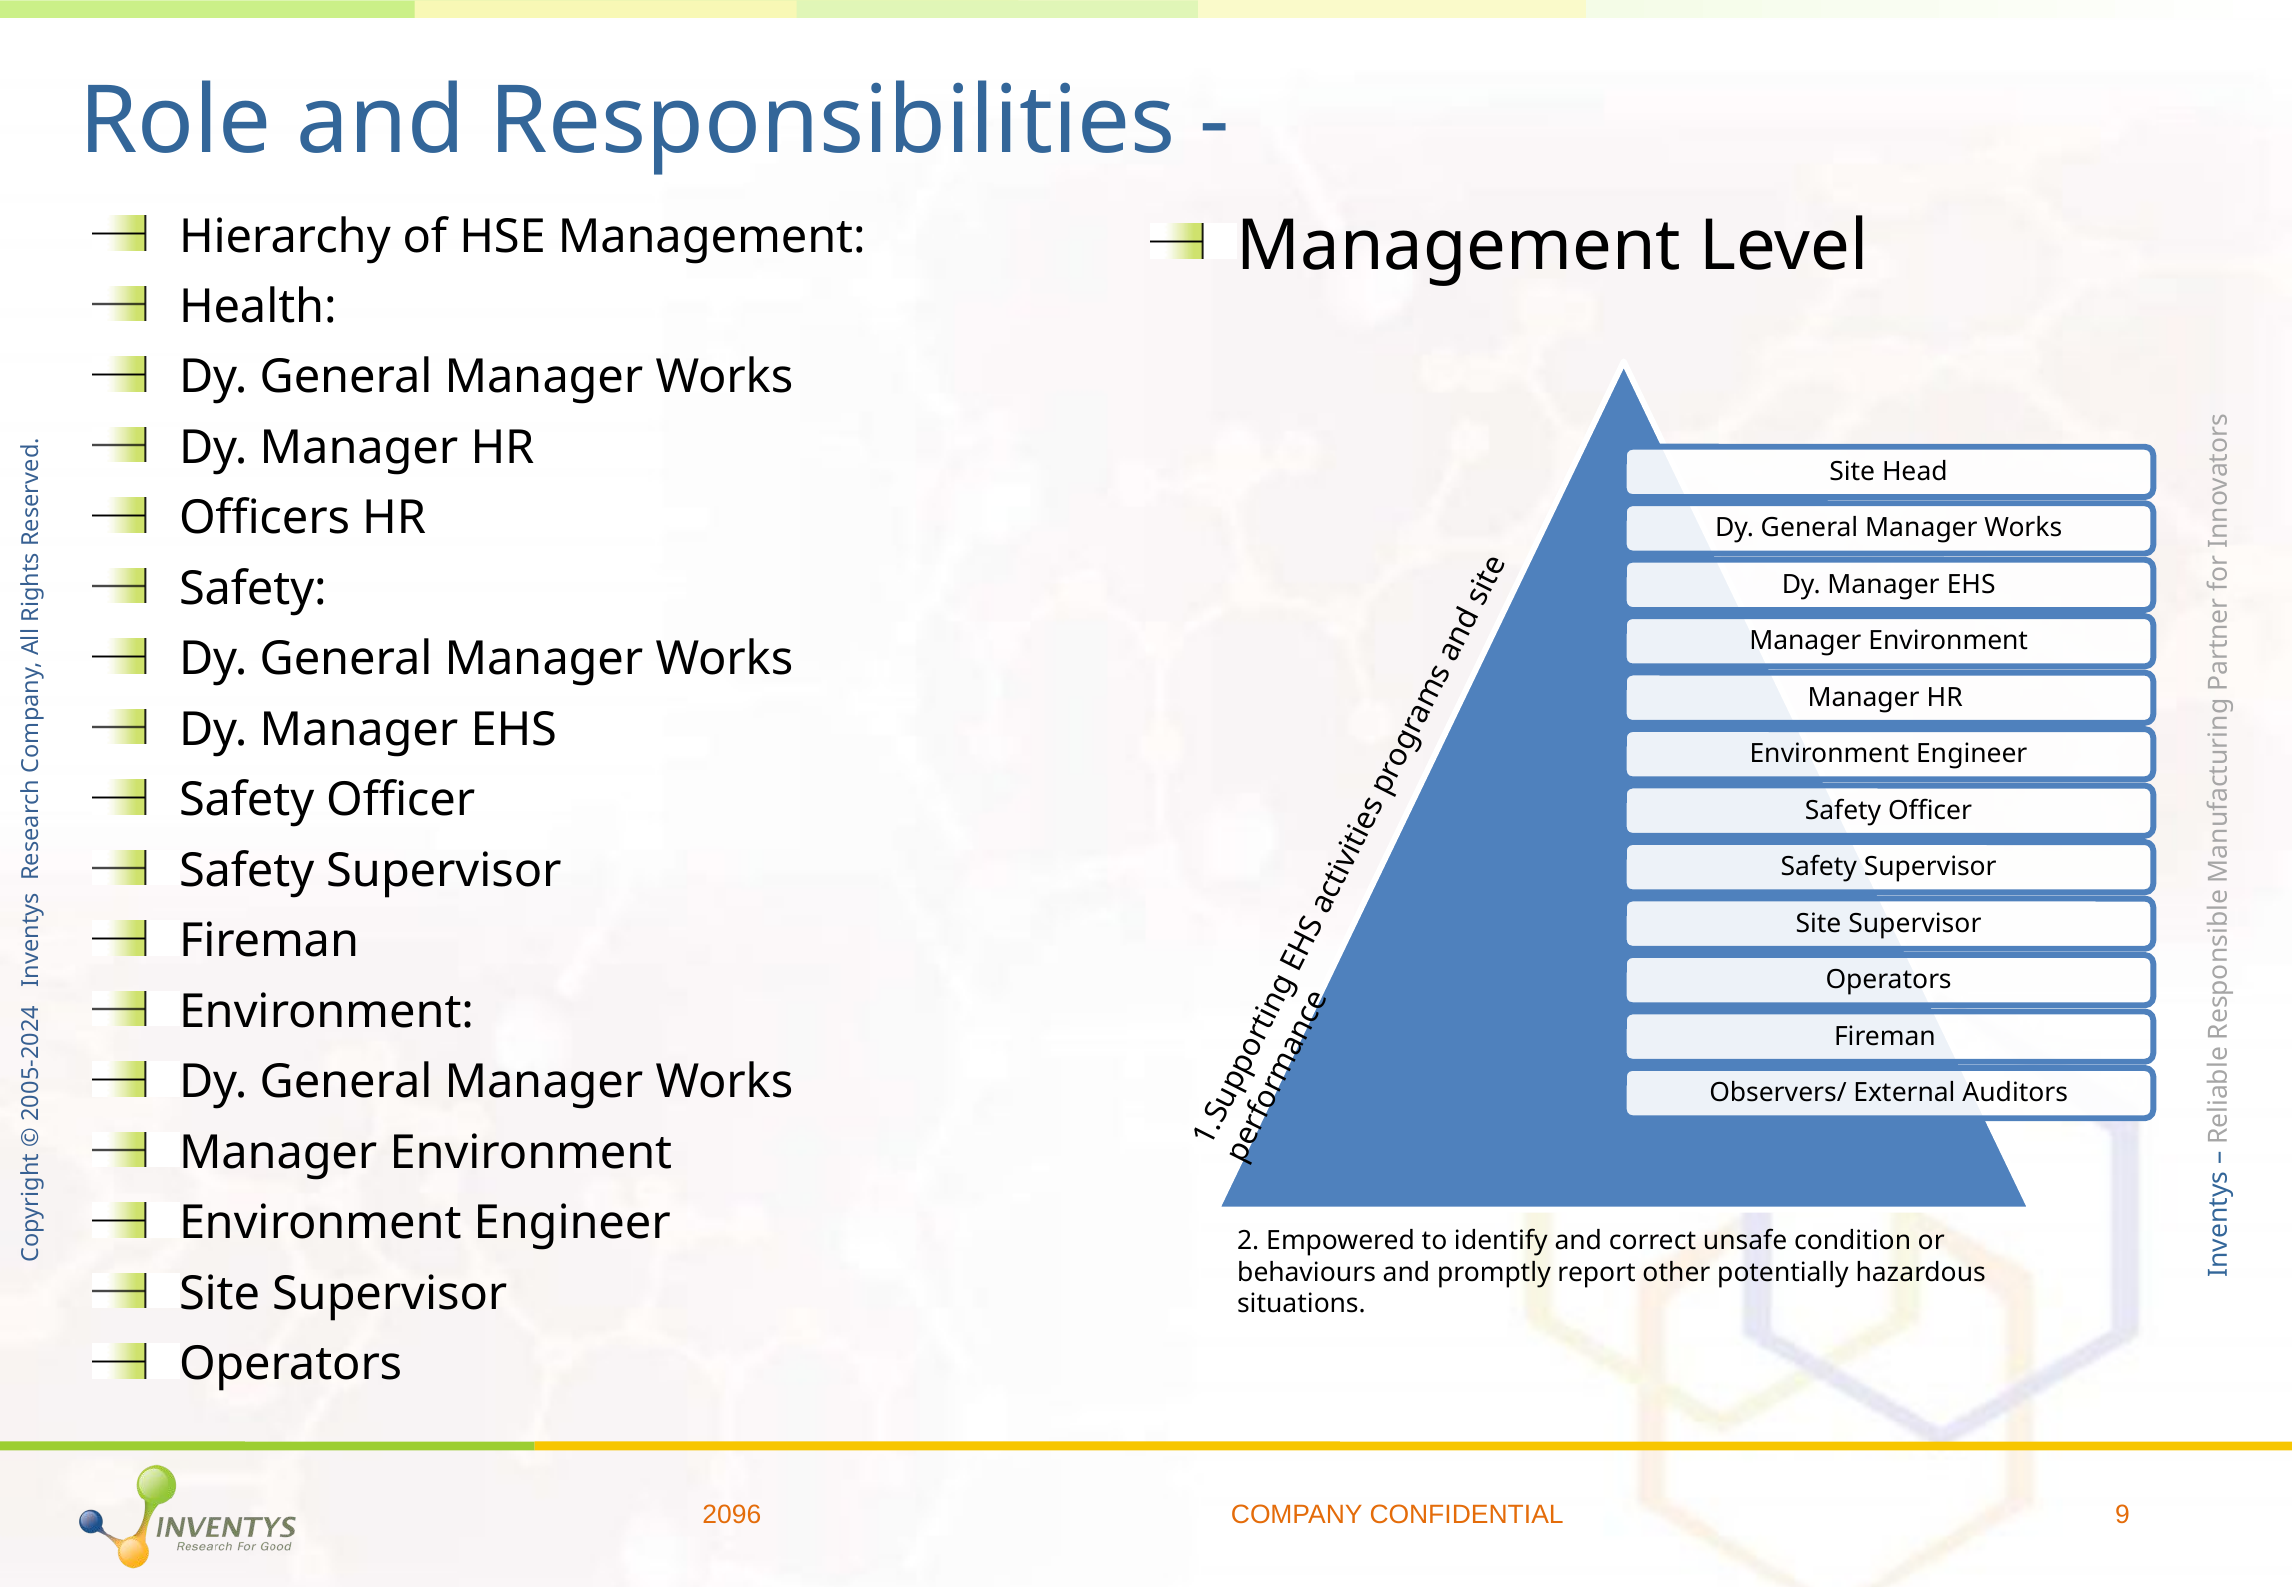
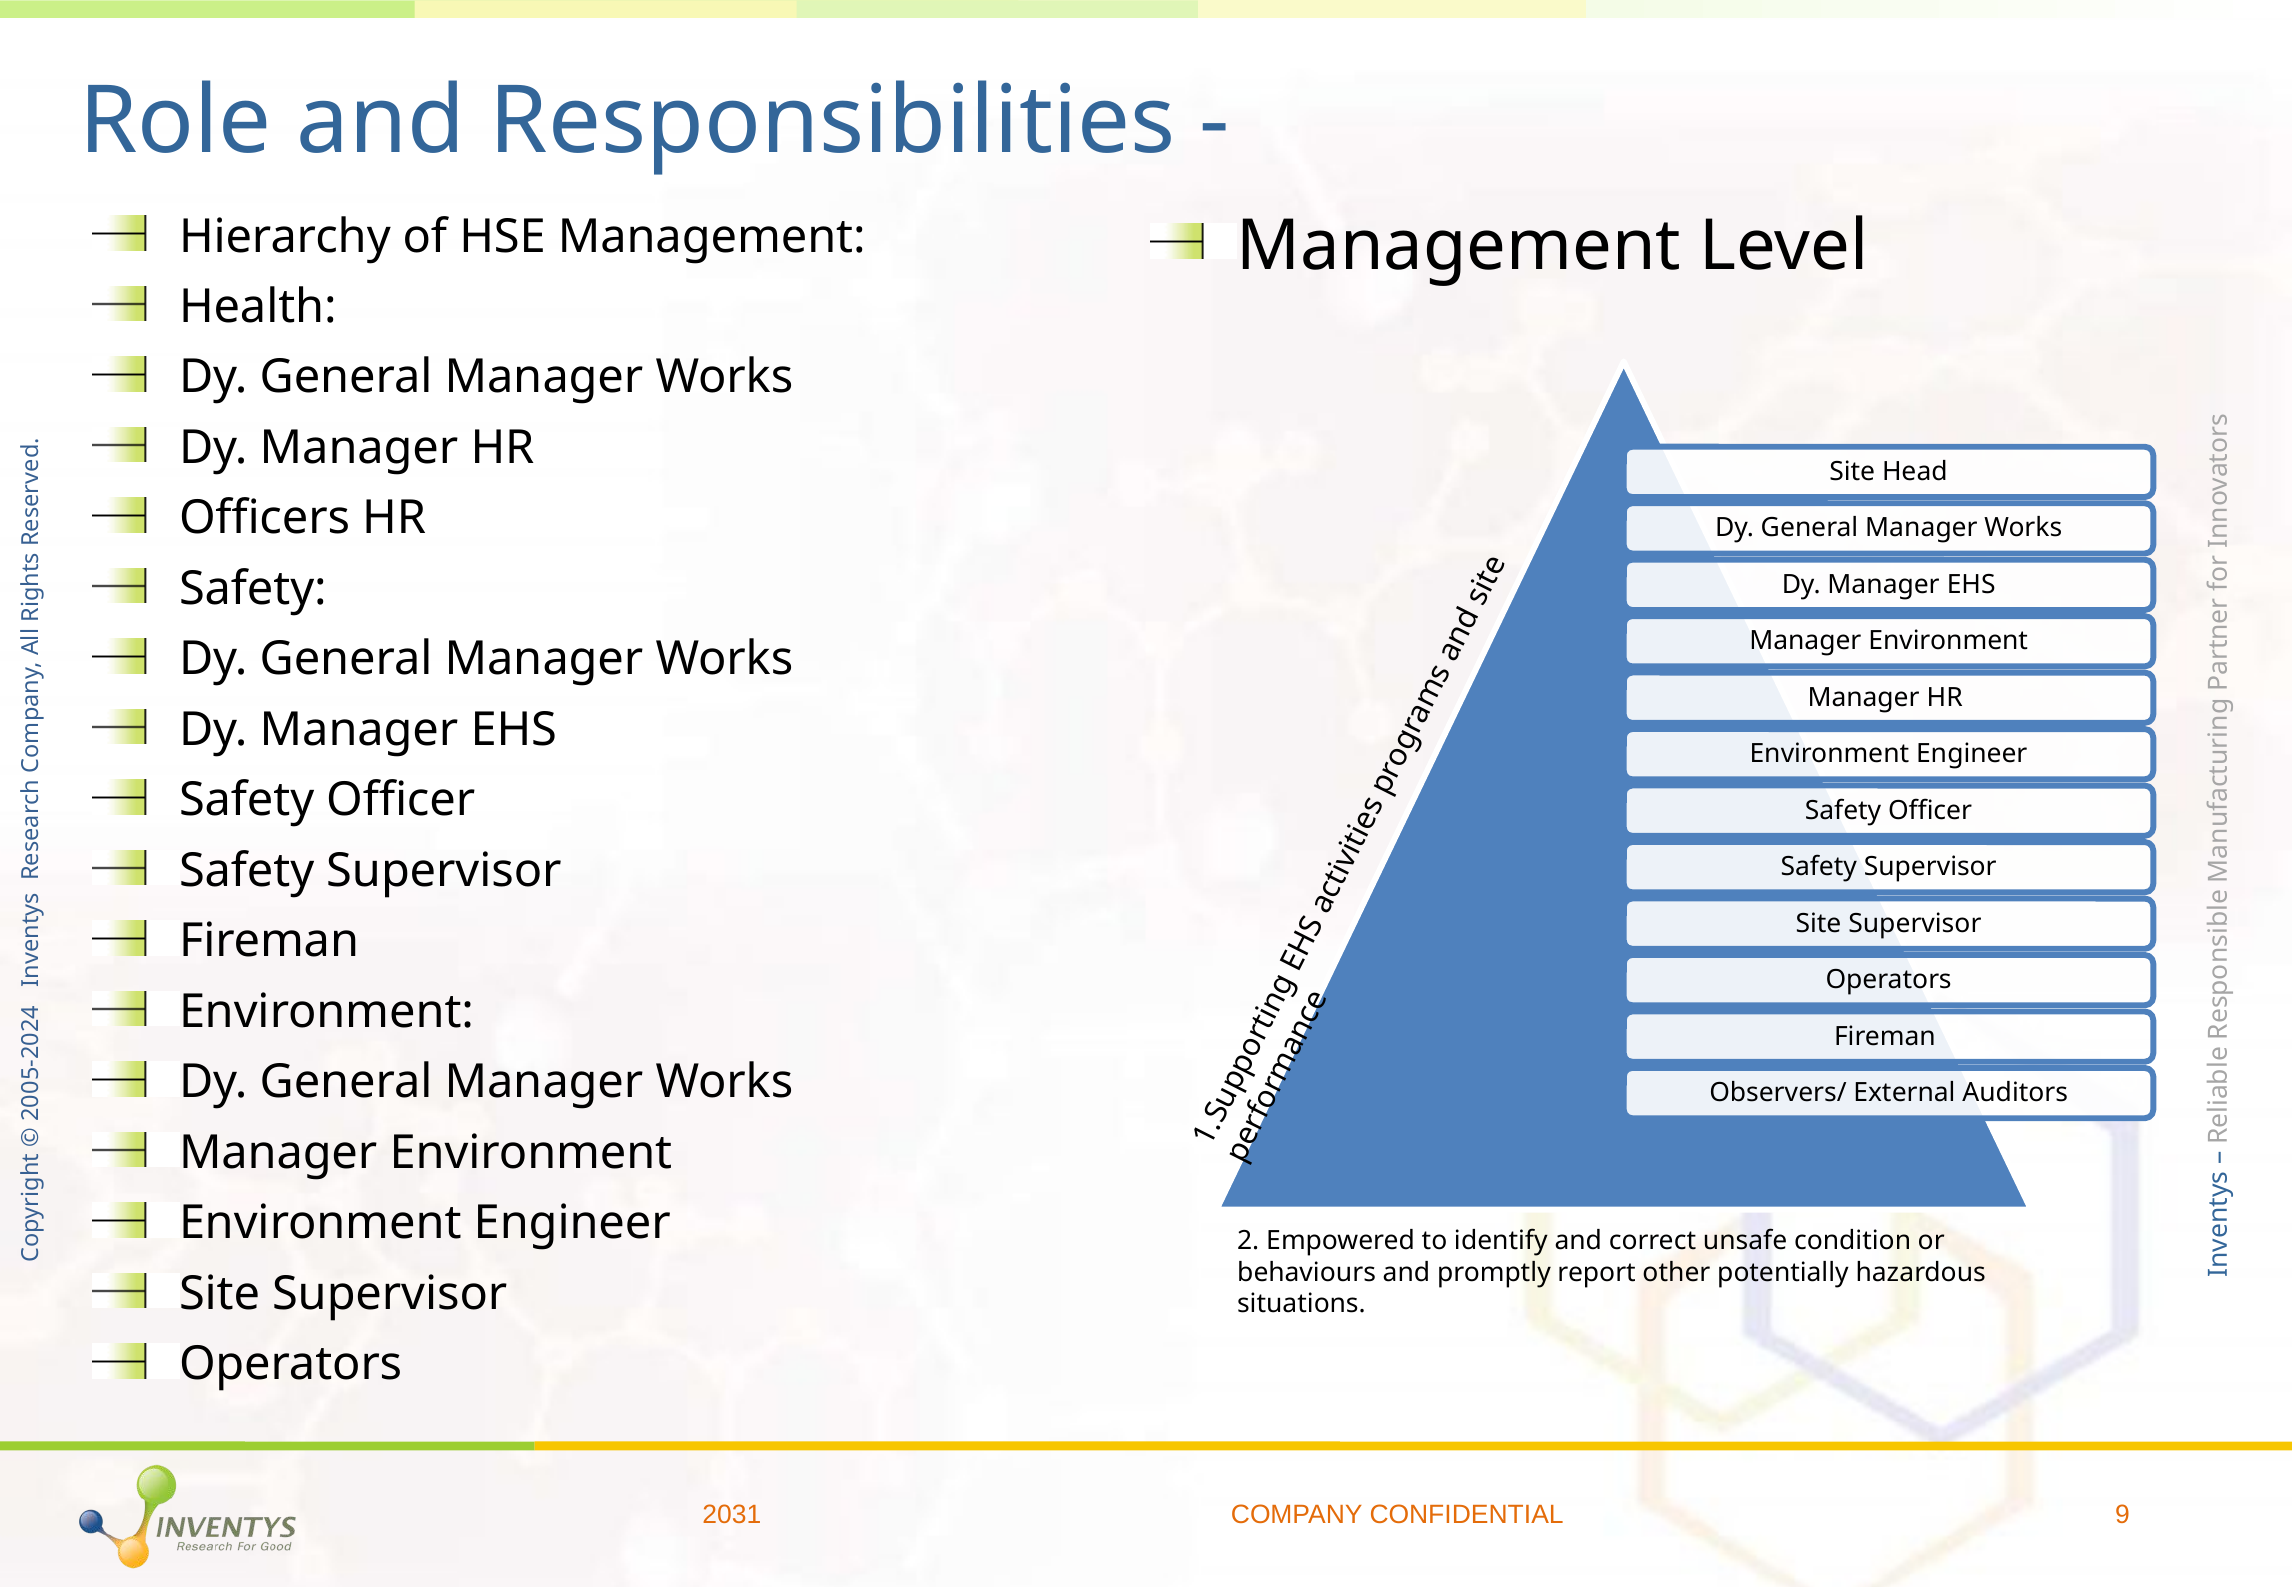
2096: 2096 -> 2031
